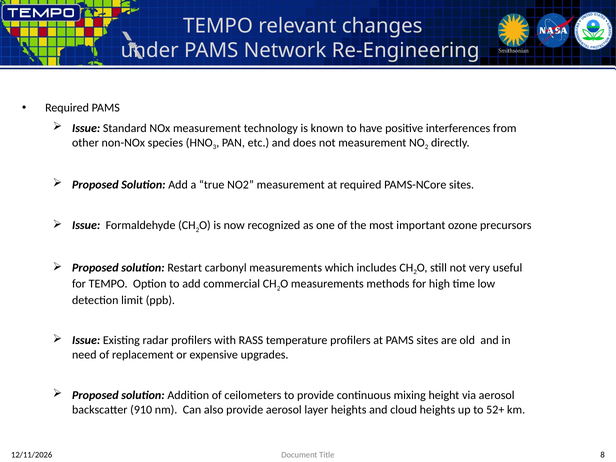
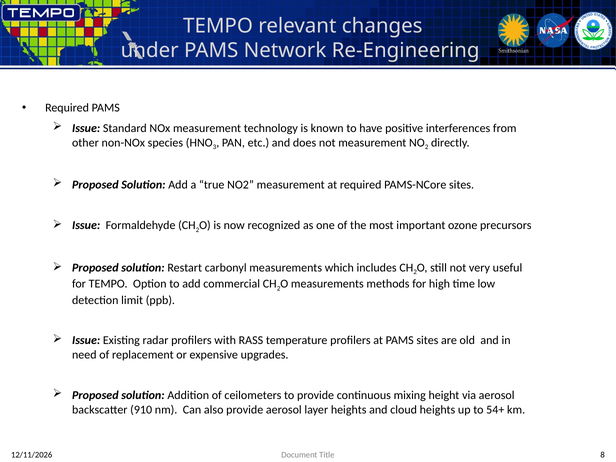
52+: 52+ -> 54+
